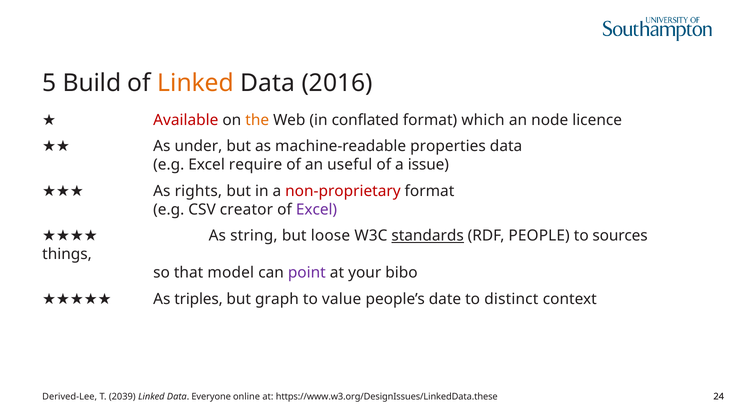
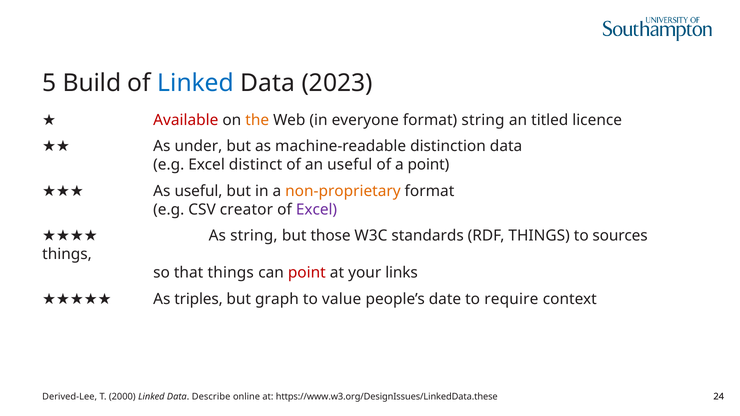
Linked at (196, 83) colour: orange -> blue
2016: 2016 -> 2023
conflated: conflated -> everyone
format which: which -> string
node: node -> titled
properties: properties -> distinction
require: require -> distinct
a issue: issue -> point
As rights: rights -> useful
non-proprietary colour: red -> orange
loose: loose -> those
standards underline: present -> none
RDF PEOPLE: PEOPLE -> THINGS
that model: model -> things
point at (307, 273) colour: purple -> red
bibo: bibo -> links
distinct: distinct -> require
2039: 2039 -> 2000
Everyone: Everyone -> Describe
